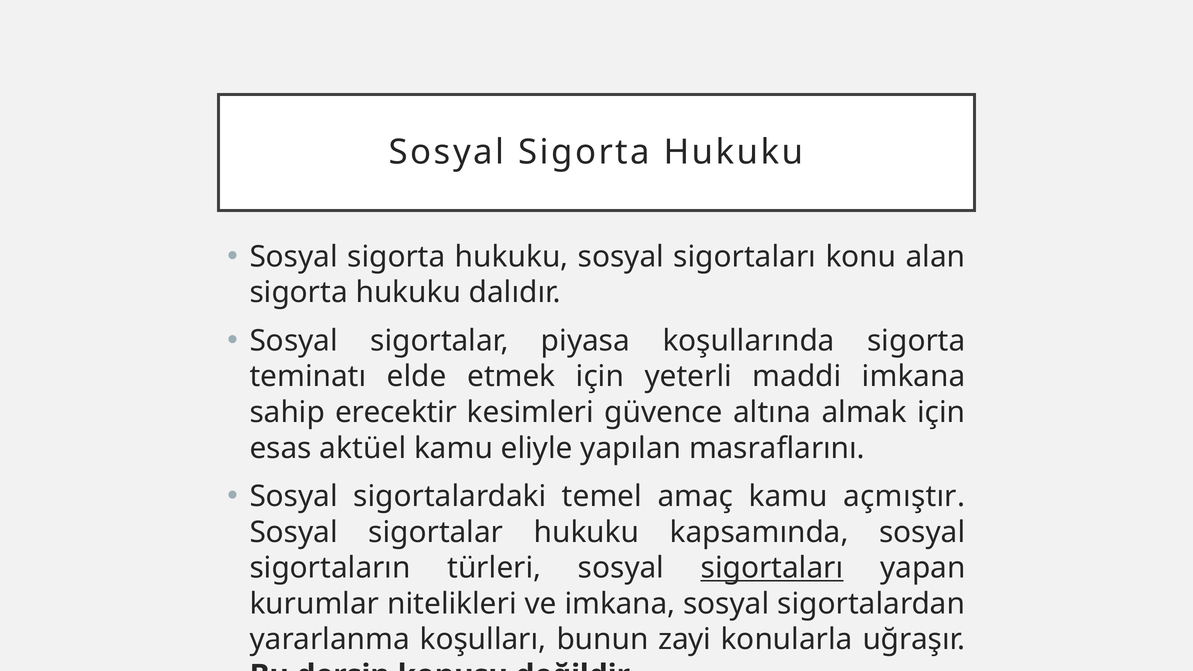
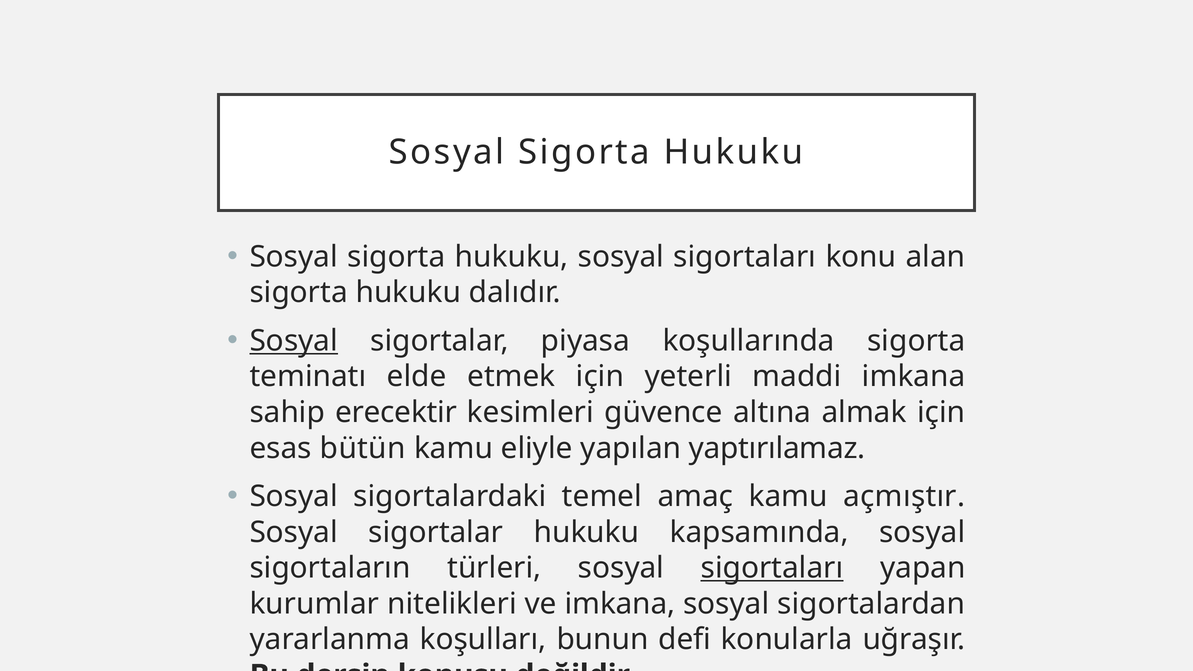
Sosyal at (294, 341) underline: none -> present
aktüel: aktüel -> bütün
masraflarını: masraflarını -> yaptırılamaz
zayi: zayi -> defi
